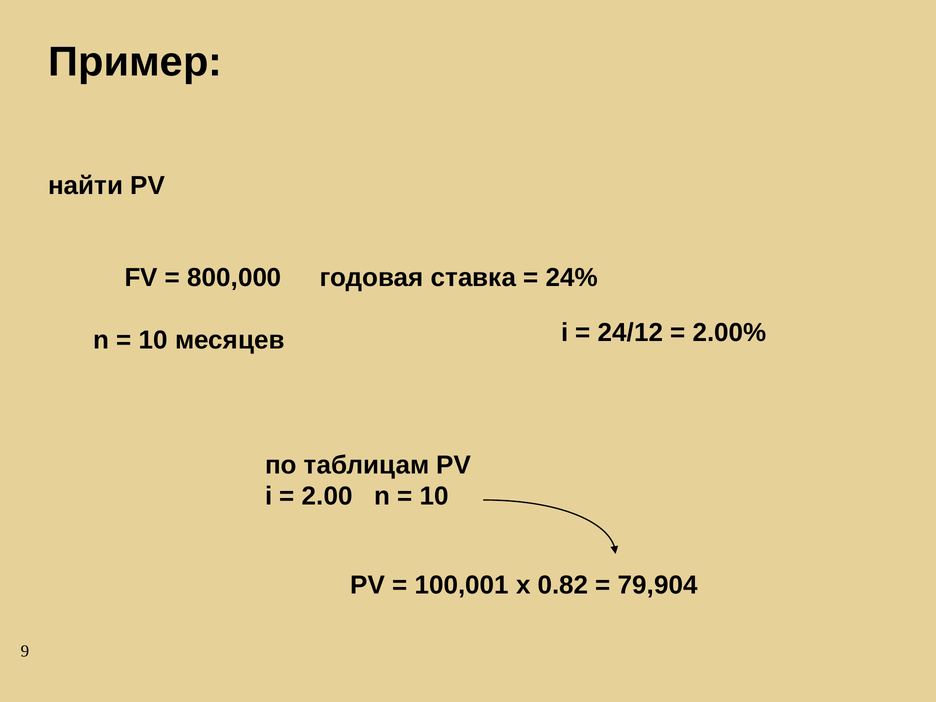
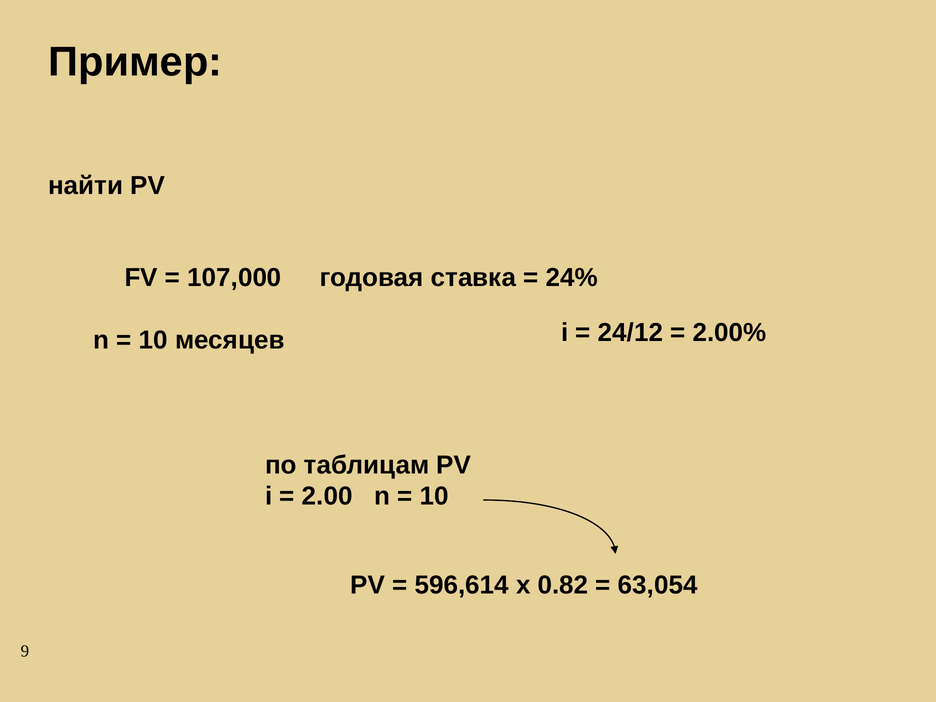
800,000: 800,000 -> 107,000
100,001: 100,001 -> 596,614
79,904: 79,904 -> 63,054
